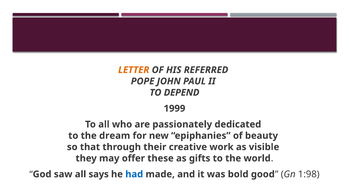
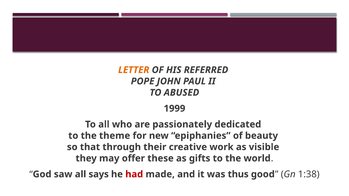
DEPEND: DEPEND -> ABUSED
dream: dream -> theme
had colour: blue -> red
bold: bold -> thus
1:98: 1:98 -> 1:38
